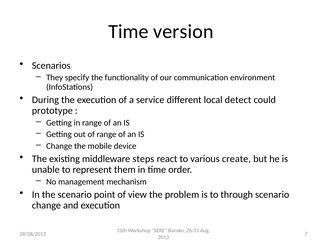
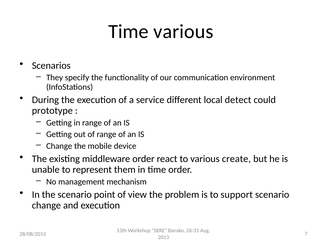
Time version: version -> various
middleware steps: steps -> order
through: through -> support
